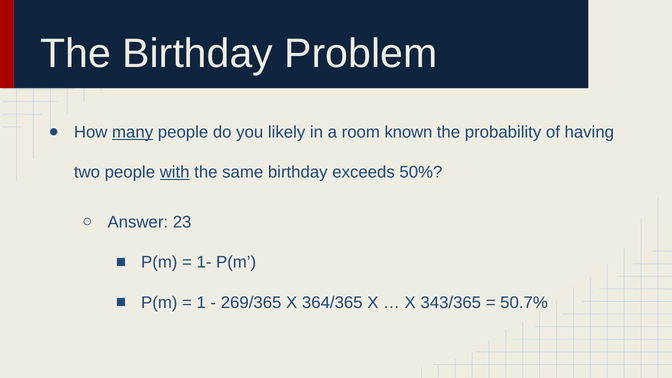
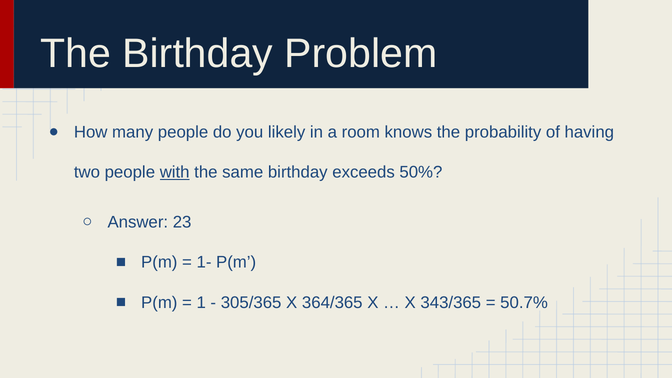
many underline: present -> none
known: known -> knows
269/365: 269/365 -> 305/365
